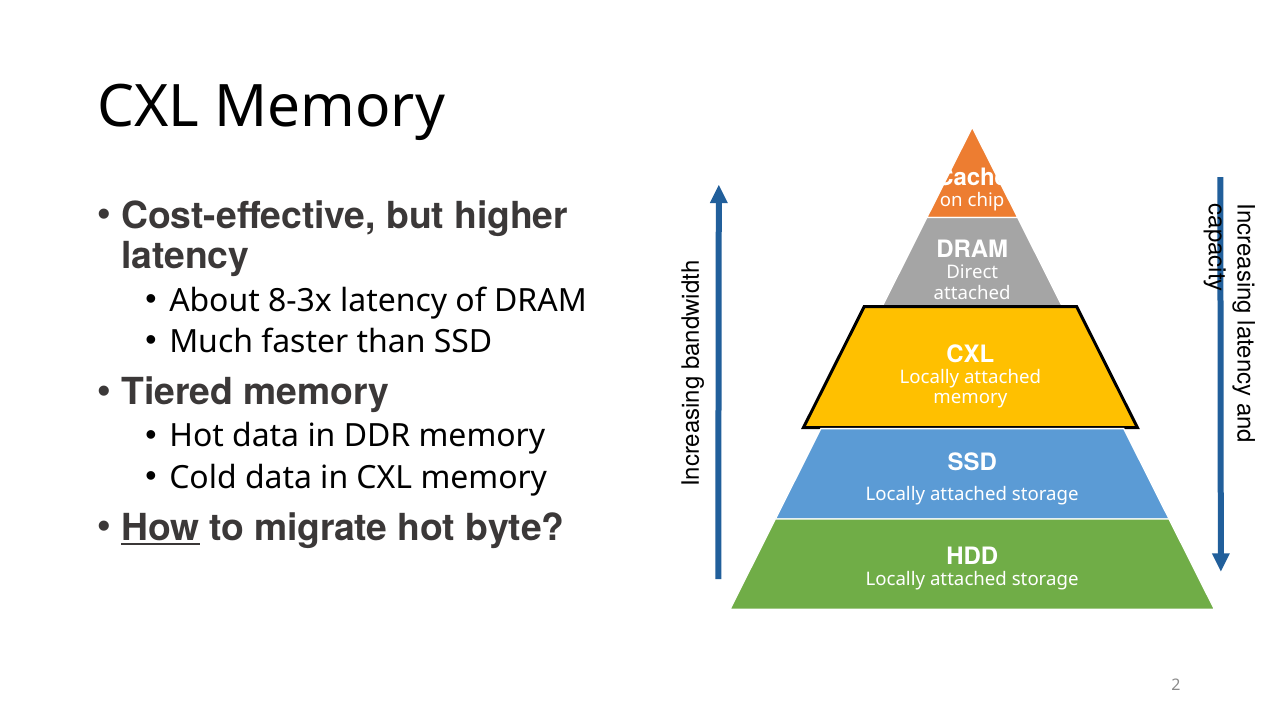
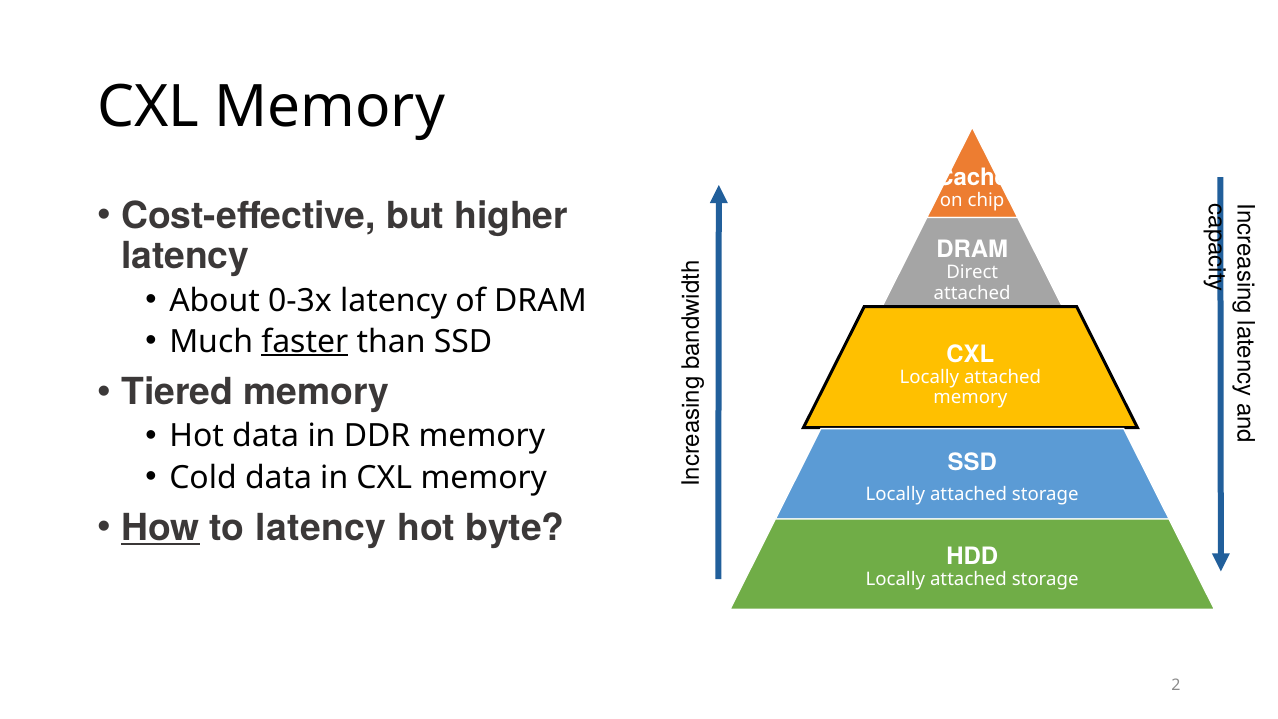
8-3x: 8-3x -> 0-3x
faster underline: none -> present
to migrate: migrate -> latency
